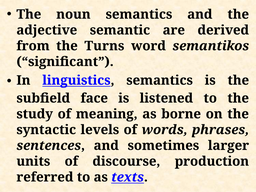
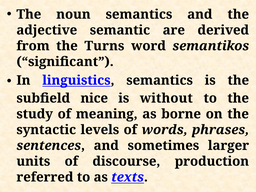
face: face -> nice
listened: listened -> without
